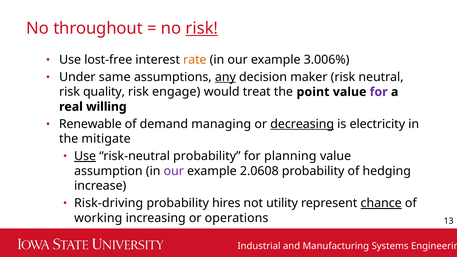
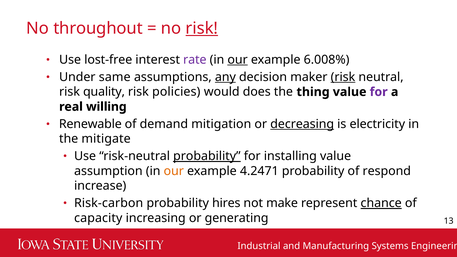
rate colour: orange -> purple
our at (238, 60) underline: none -> present
3.006%: 3.006% -> 6.008%
risk at (343, 77) underline: none -> present
engage: engage -> policies
treat: treat -> does
point: point -> thing
managing: managing -> mitigation
Use at (85, 156) underline: present -> none
probability at (207, 156) underline: none -> present
planning: planning -> installing
our at (174, 171) colour: purple -> orange
2.0608: 2.0608 -> 4.2471
hedging: hedging -> respond
Risk-driving: Risk-driving -> Risk-carbon
utility: utility -> make
working: working -> capacity
operations: operations -> generating
